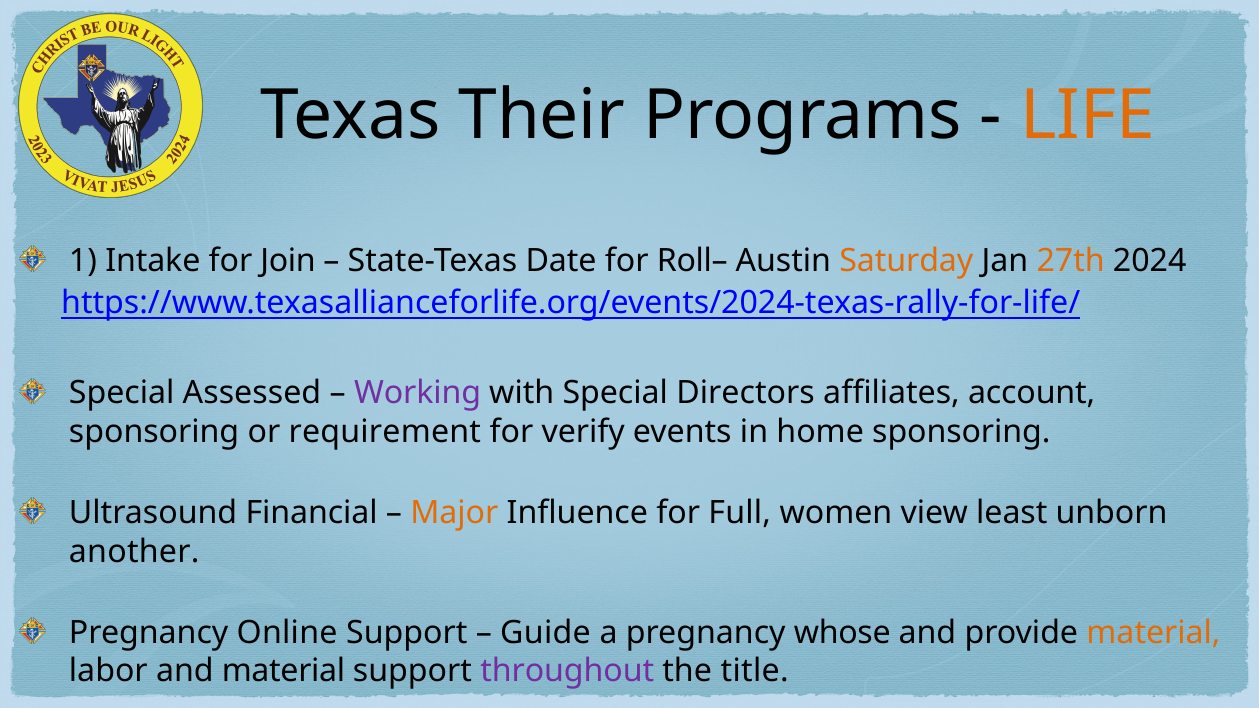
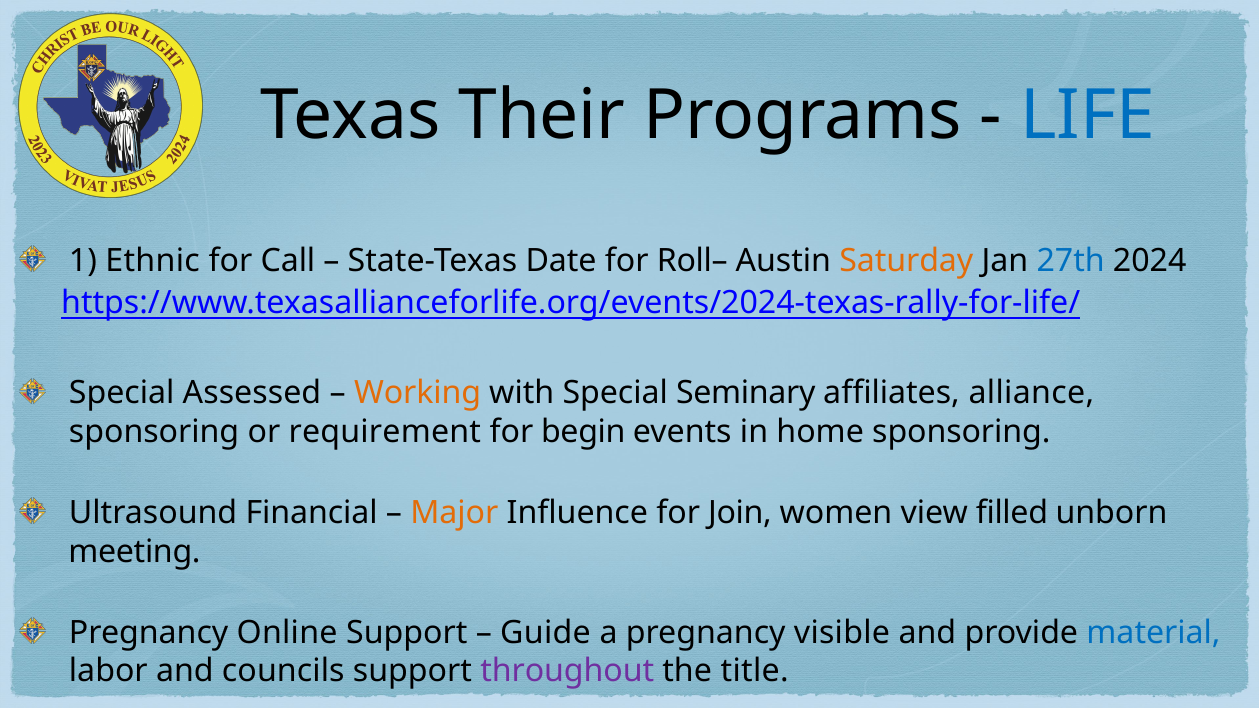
LIFE colour: orange -> blue
Intake: Intake -> Ethnic
Join: Join -> Call
27th colour: orange -> blue
Working colour: purple -> orange
Directors: Directors -> Seminary
account: account -> alliance
verify: verify -> begin
Full: Full -> Join
least: least -> filled
another: another -> meeting
whose: whose -> visible
material at (1154, 633) colour: orange -> blue
and material: material -> councils
